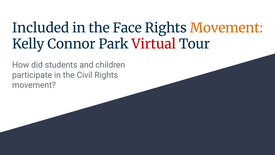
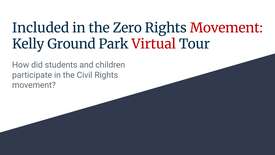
Face: Face -> Zero
Movement at (226, 28) colour: orange -> red
Connor: Connor -> Ground
